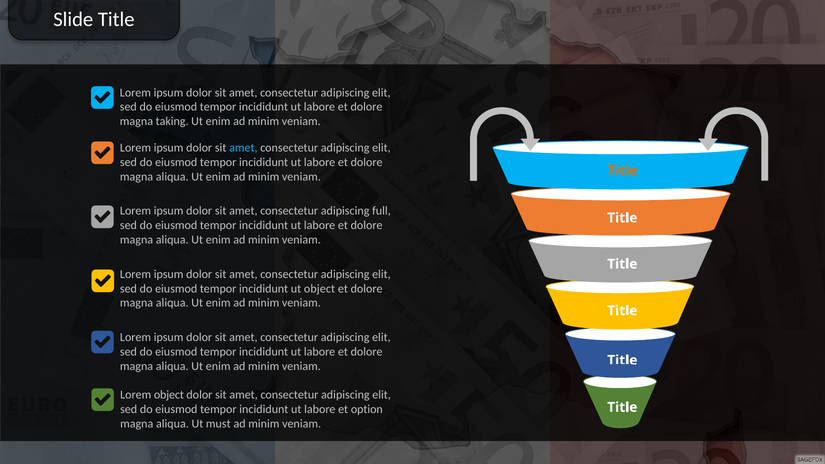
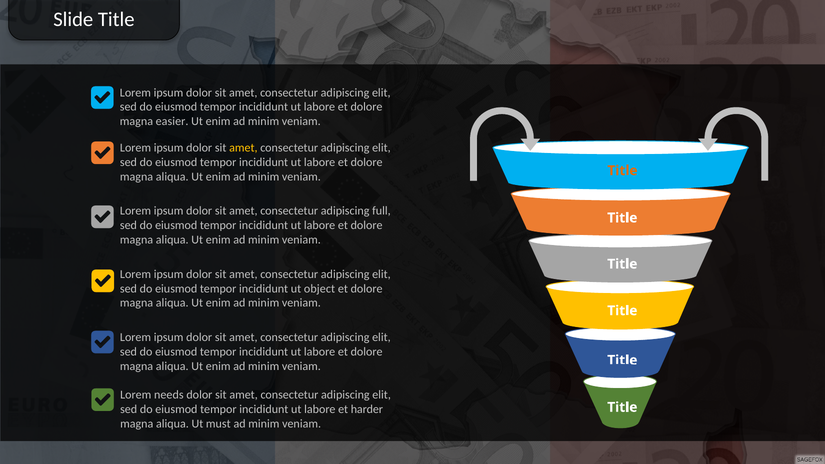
taking: taking -> easier
amet at (243, 148) colour: light blue -> yellow
Lorem object: object -> needs
option: option -> harder
